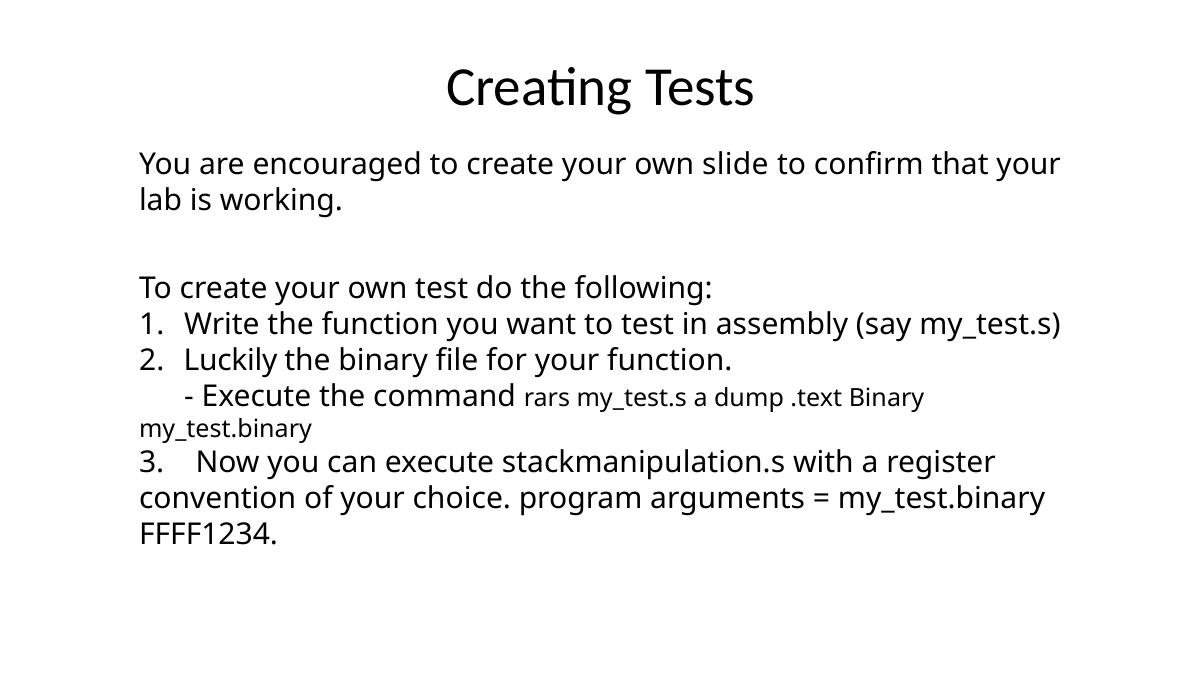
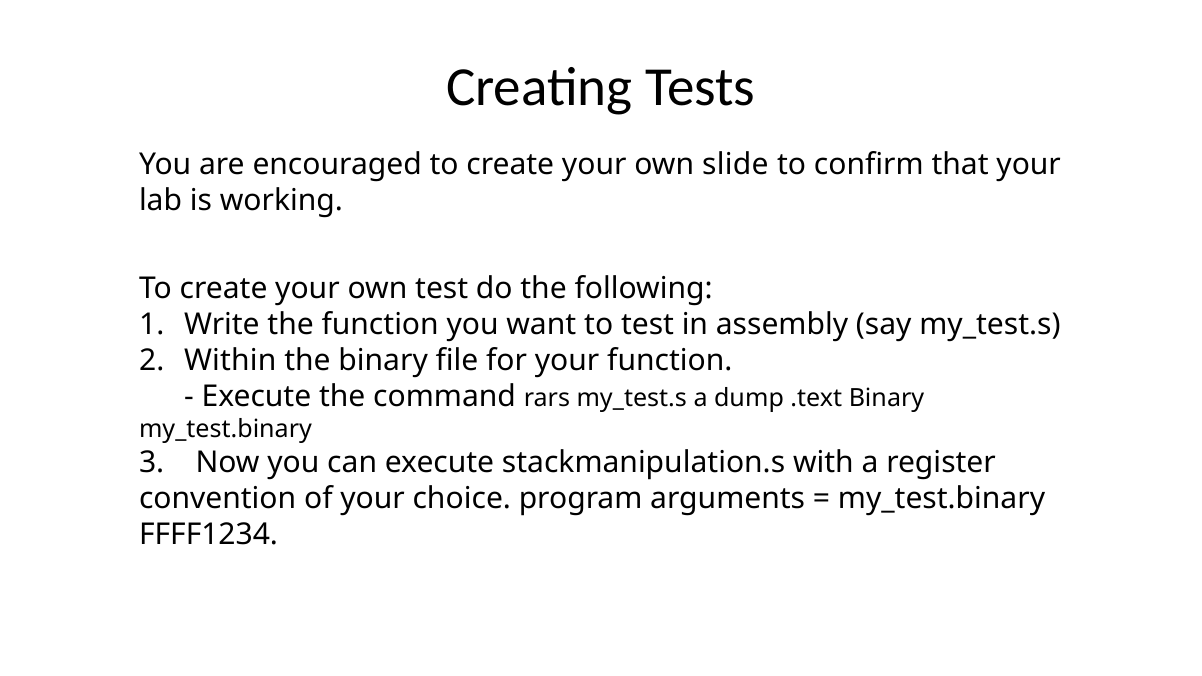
Luckily: Luckily -> Within
